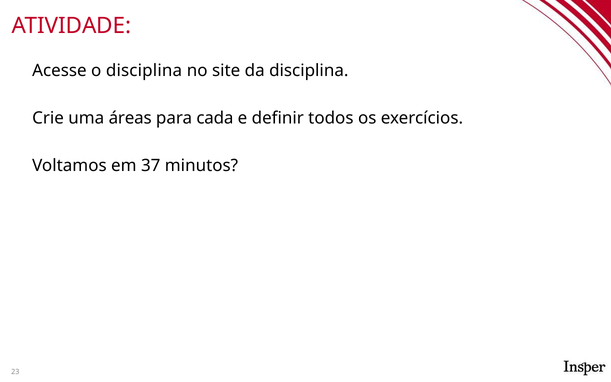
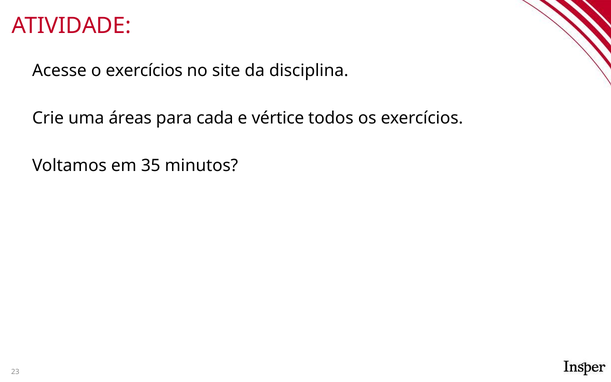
o disciplina: disciplina -> exercícios
definir: definir -> vértice
37: 37 -> 35
